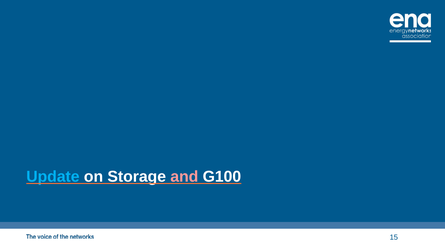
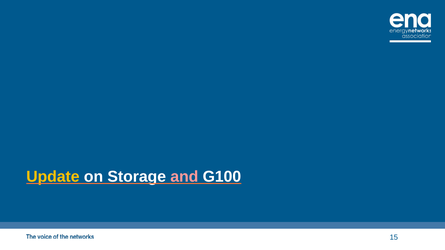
Update colour: light blue -> yellow
